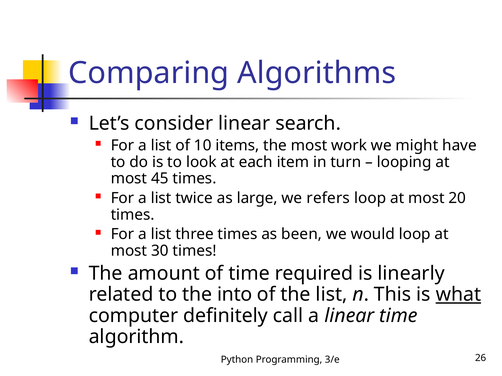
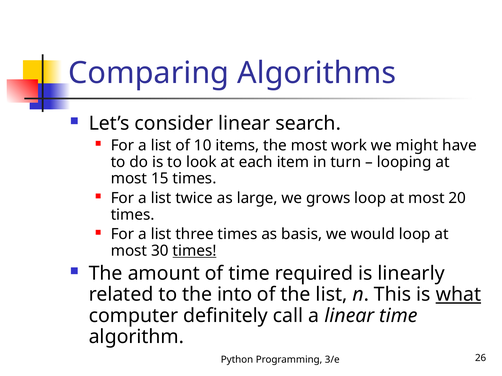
45: 45 -> 15
refers: refers -> grows
been: been -> basis
times at (195, 251) underline: none -> present
